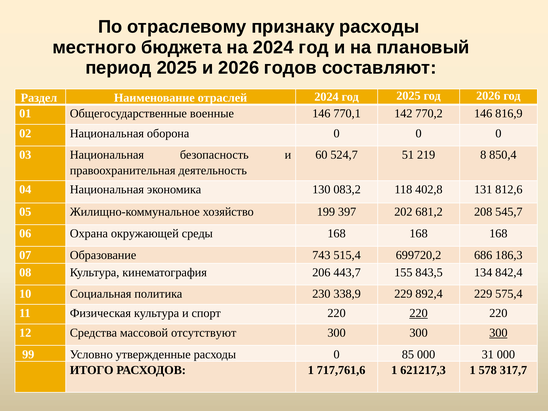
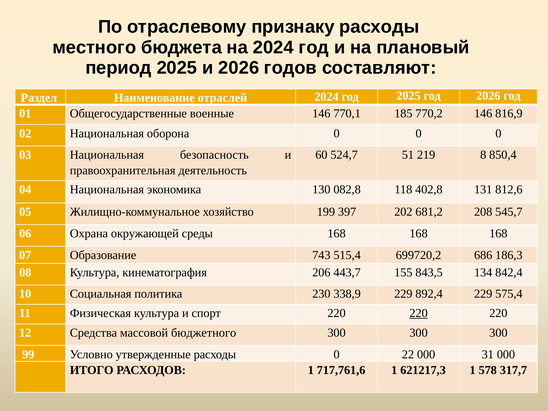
142: 142 -> 185
083,2: 083,2 -> 082,8
отсутствуют: отсутствуют -> бюджетного
300 at (498, 333) underline: present -> none
85: 85 -> 22
